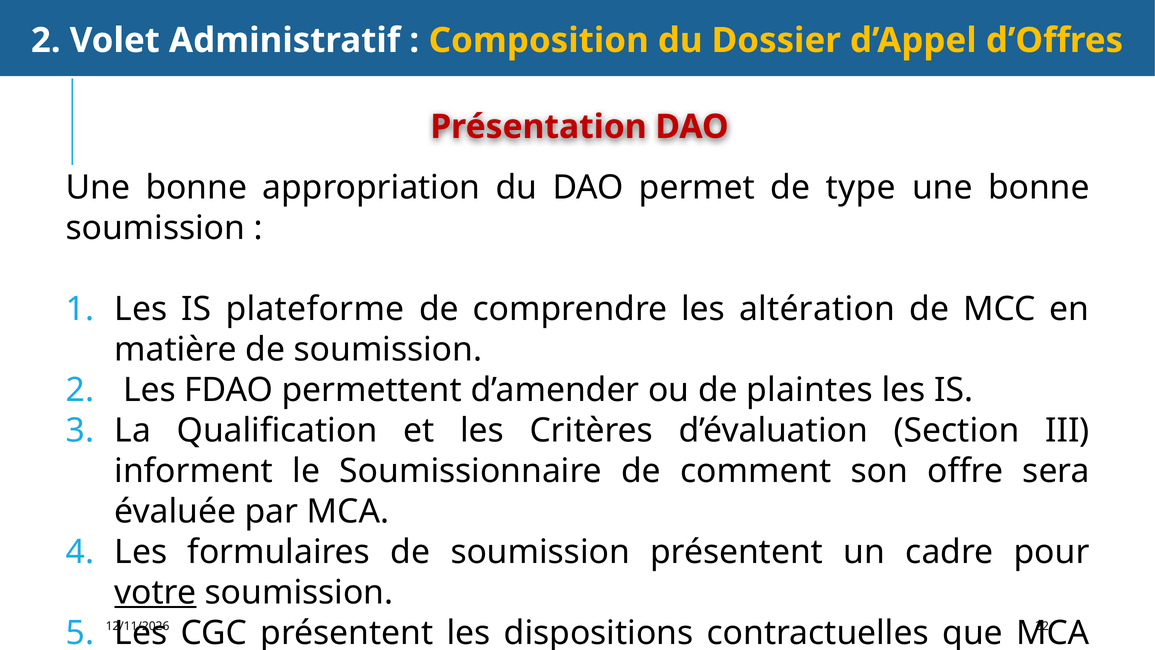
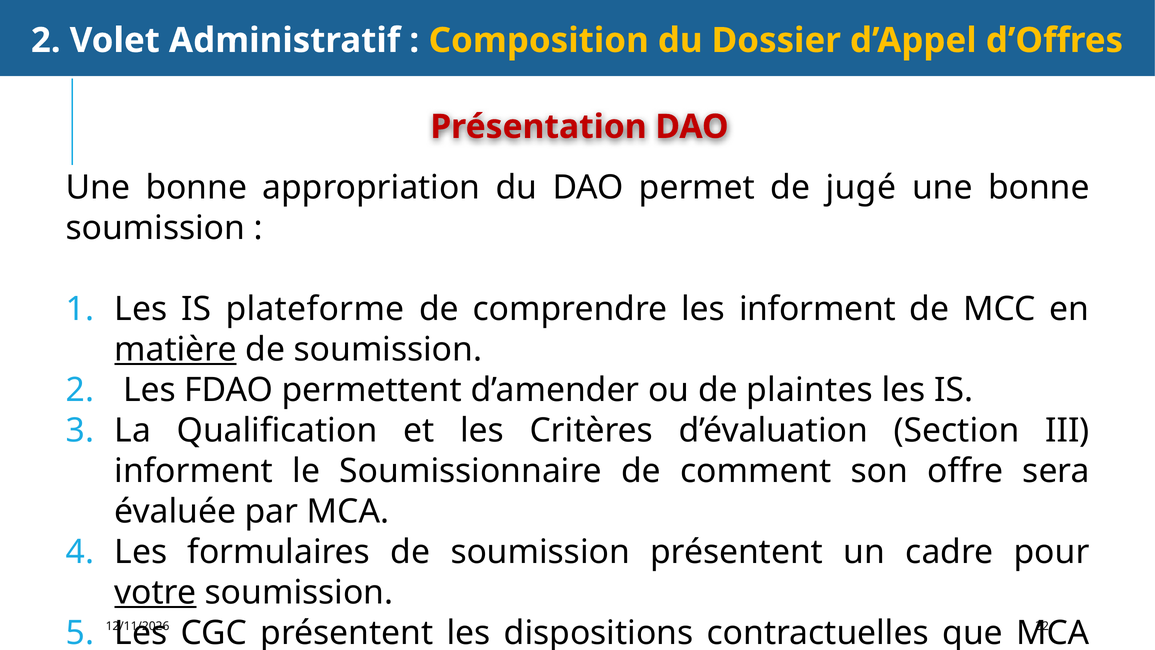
type: type -> jugé
les altération: altération -> informent
matière underline: none -> present
